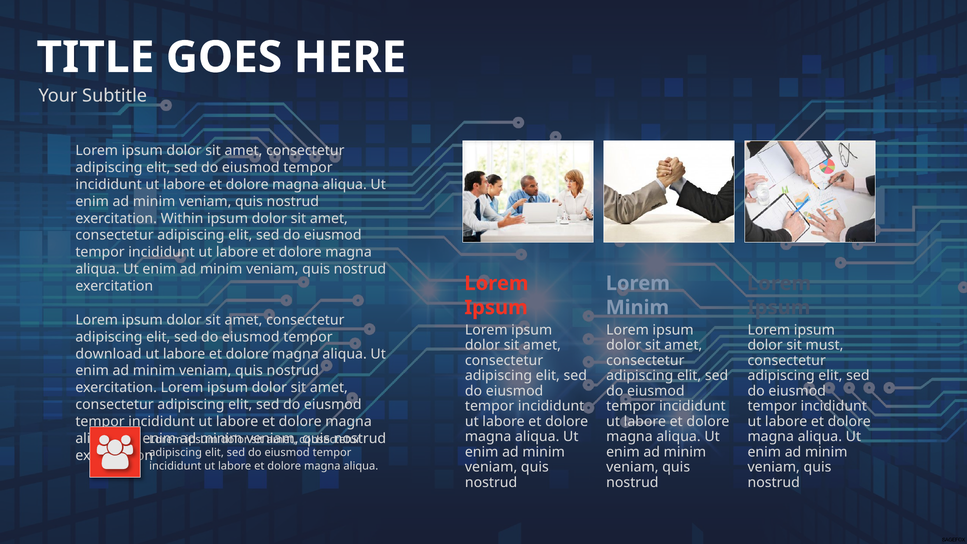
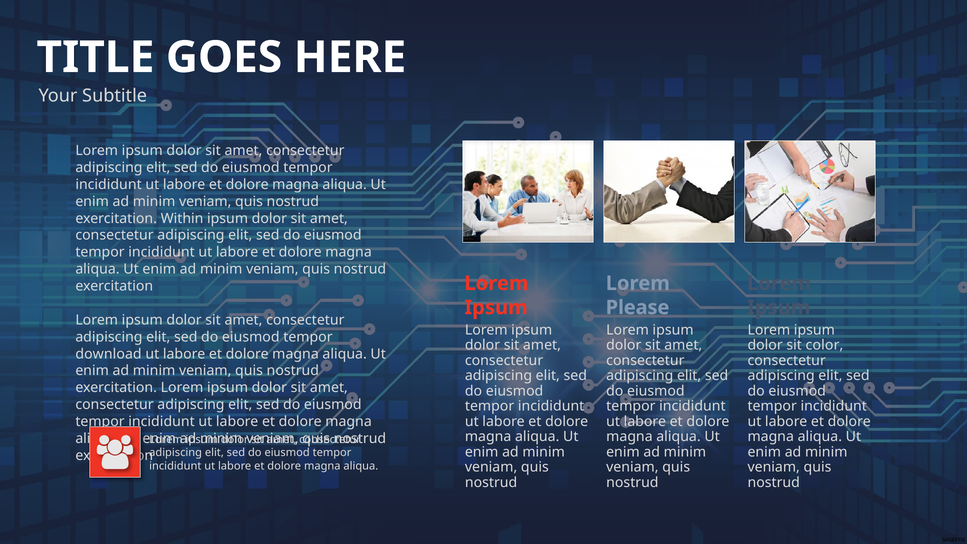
Minim at (637, 308): Minim -> Please
must: must -> color
